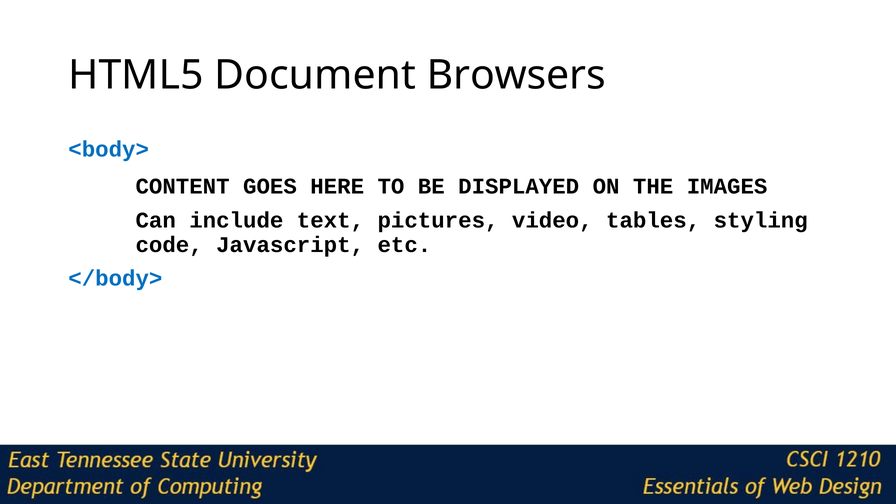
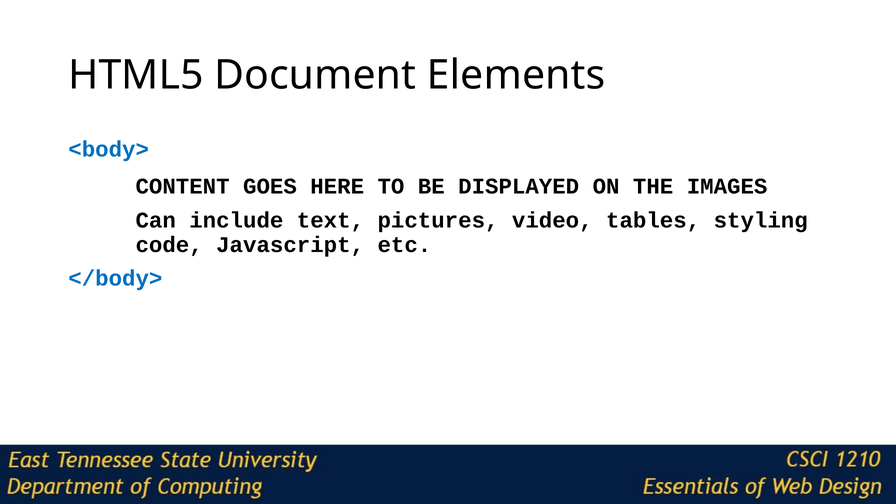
Browsers: Browsers -> Elements
